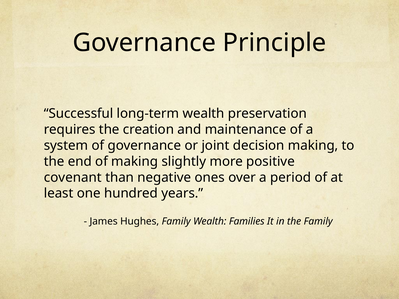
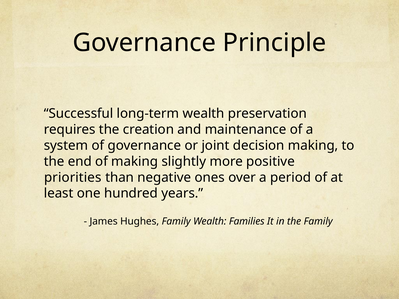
covenant: covenant -> priorities
